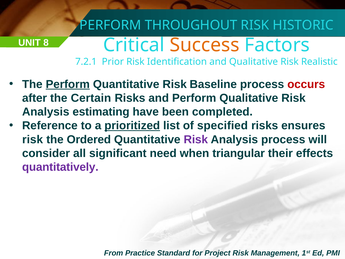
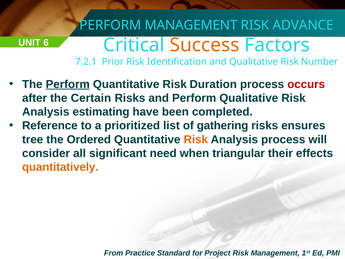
PERFORM THROUGHOUT: THROUGHOUT -> MANAGEMENT
HISTORIC: HISTORIC -> ADVANCE
8: 8 -> 6
Realistic: Realistic -> Number
Baseline: Baseline -> Duration
prioritized underline: present -> none
specified: specified -> gathering
risk at (33, 139): risk -> tree
Risk at (196, 139) colour: purple -> orange
quantitatively colour: purple -> orange
